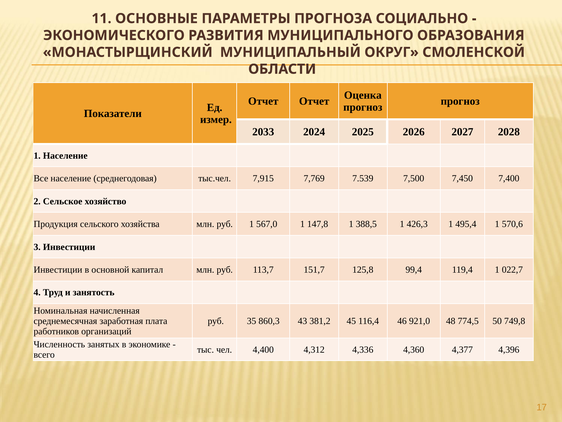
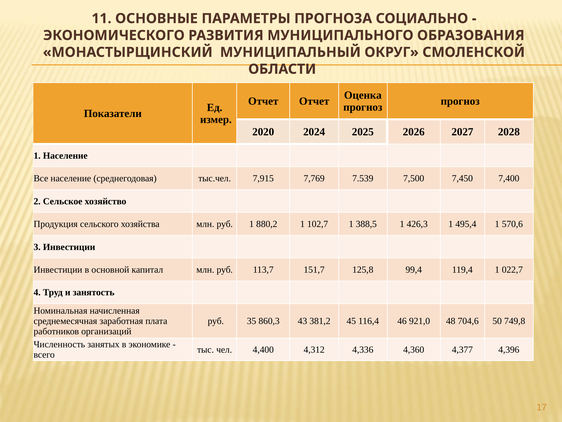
2033: 2033 -> 2020
567,0: 567,0 -> 880,2
147,8: 147,8 -> 102,7
774,5: 774,5 -> 704,6
